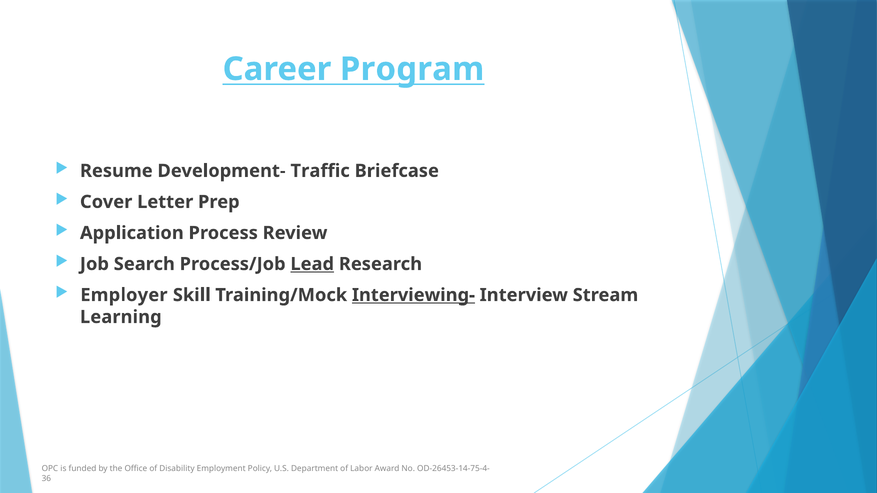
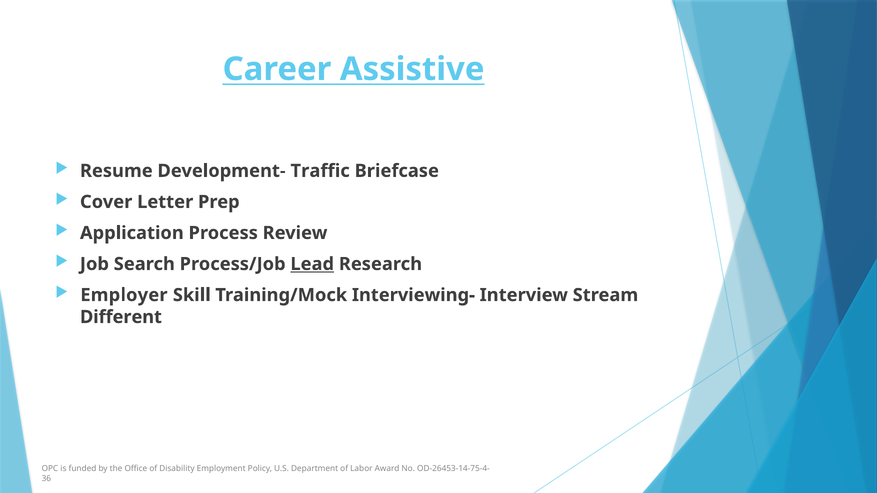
Program: Program -> Assistive
Interviewing- underline: present -> none
Learning: Learning -> Different
